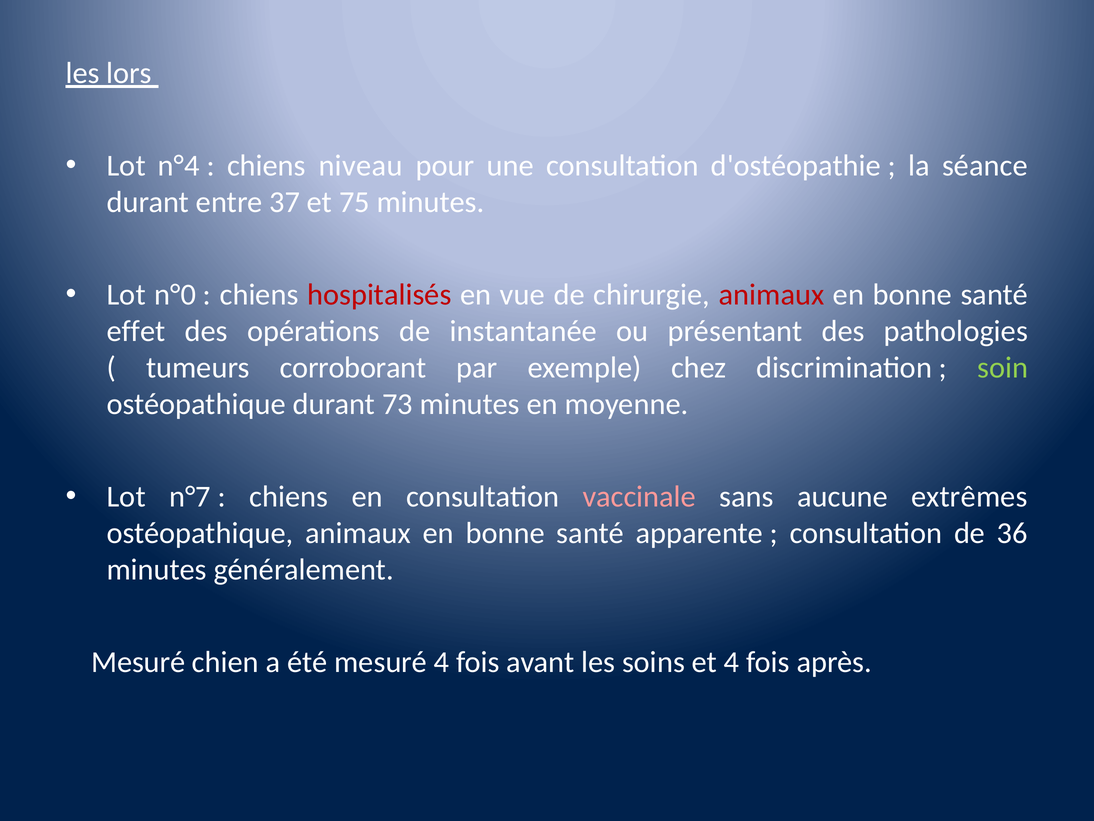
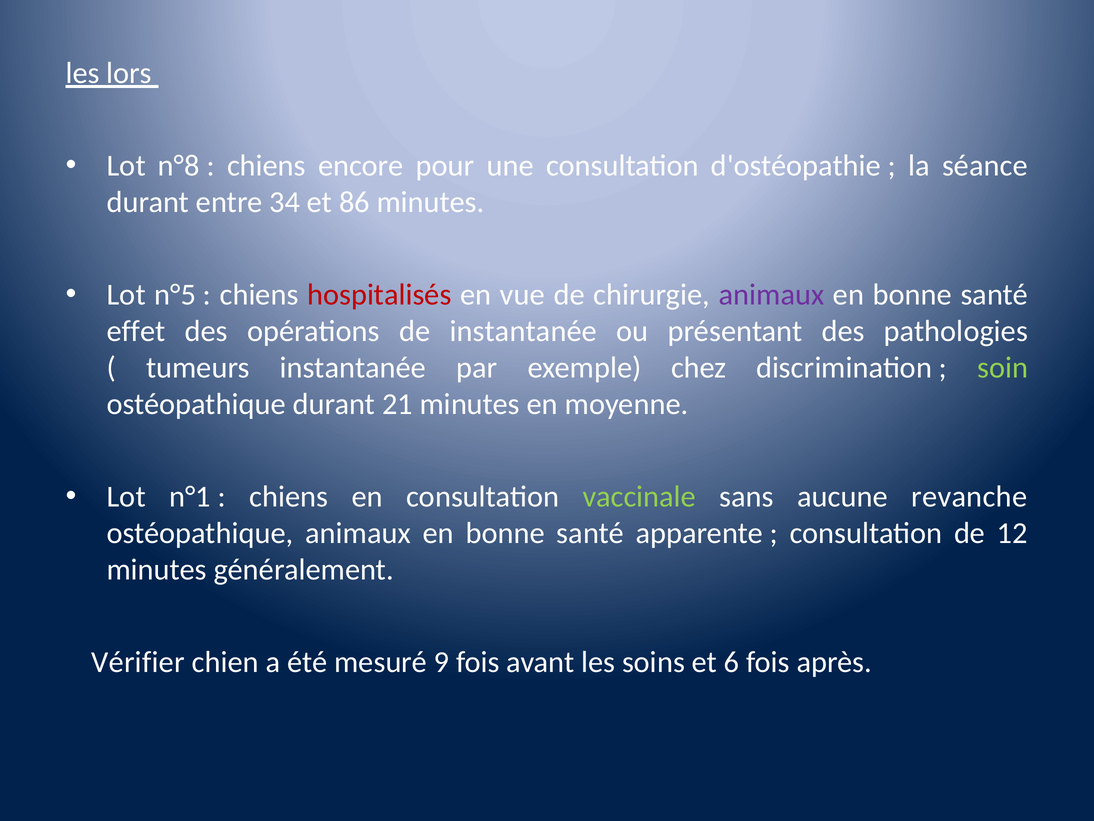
n°4: n°4 -> n°8
niveau: niveau -> encore
37: 37 -> 34
75: 75 -> 86
n°0: n°0 -> n°5
animaux at (772, 295) colour: red -> purple
tumeurs corroborant: corroborant -> instantanée
73: 73 -> 21
n°7: n°7 -> n°1
vaccinale colour: pink -> light green
extrêmes: extrêmes -> revanche
36: 36 -> 12
Mesuré at (138, 662): Mesuré -> Vérifier
mesuré 4: 4 -> 9
et 4: 4 -> 6
